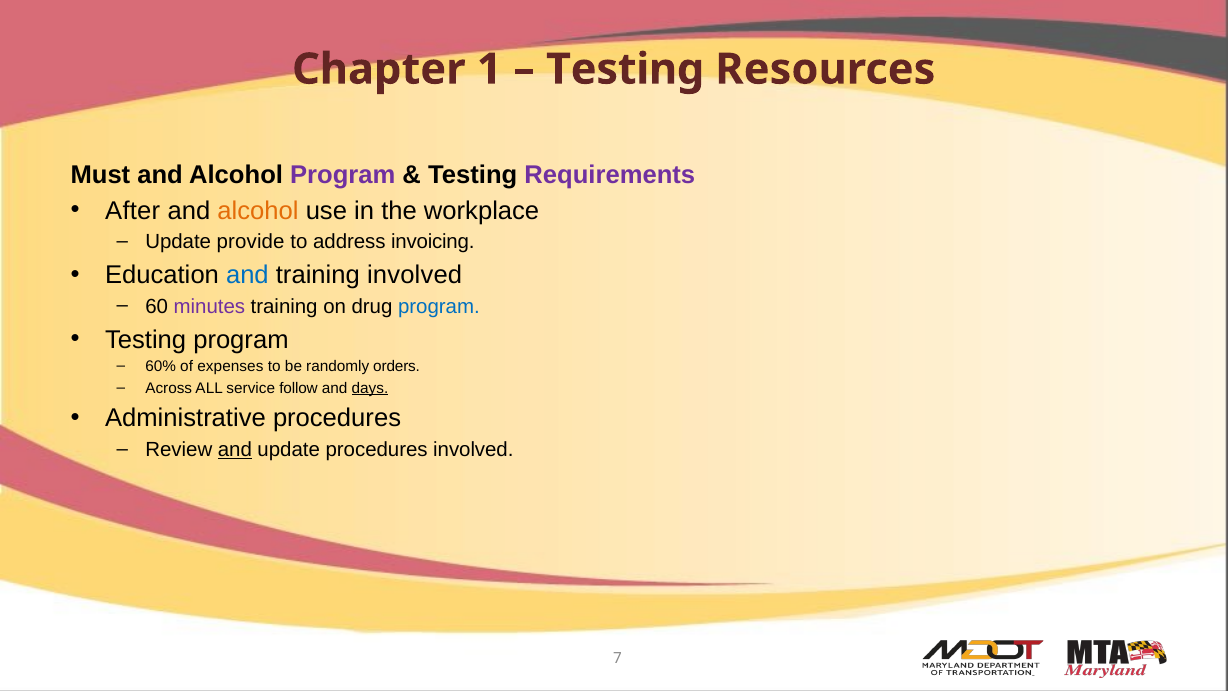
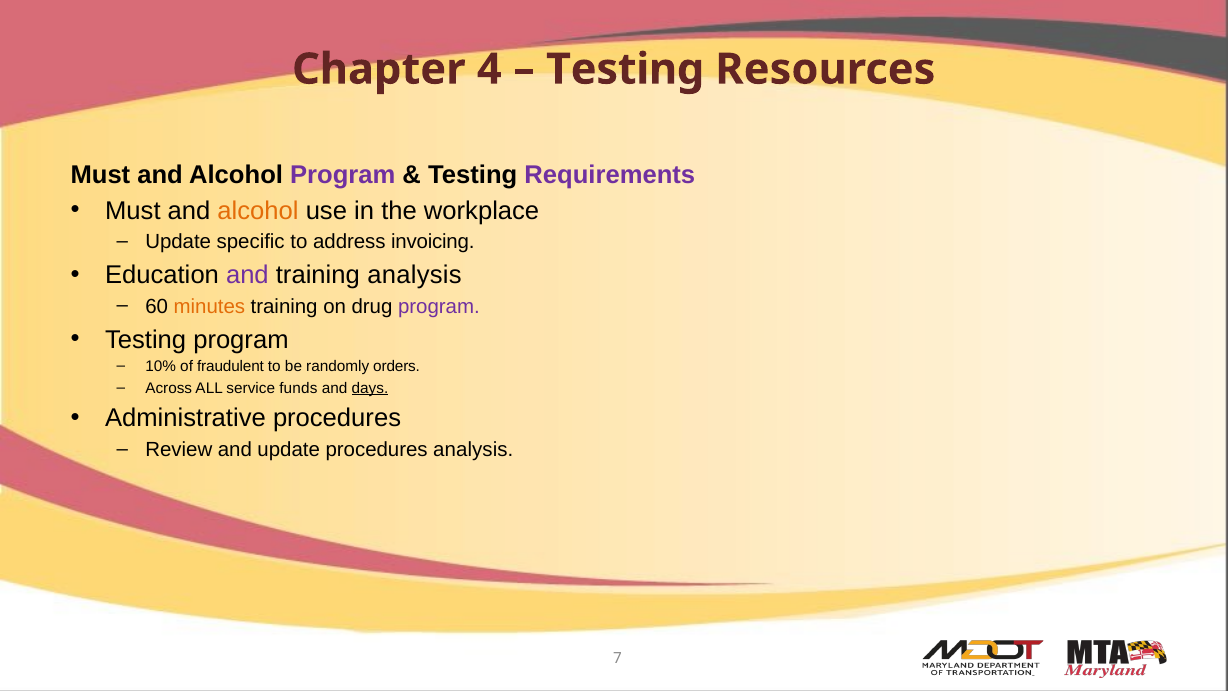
1: 1 -> 4
After at (133, 210): After -> Must
provide: provide -> specific
and at (247, 275) colour: blue -> purple
training involved: involved -> analysis
minutes colour: purple -> orange
program at (439, 306) colour: blue -> purple
60%: 60% -> 10%
expenses: expenses -> fraudulent
follow: follow -> funds
and at (235, 450) underline: present -> none
procedures involved: involved -> analysis
